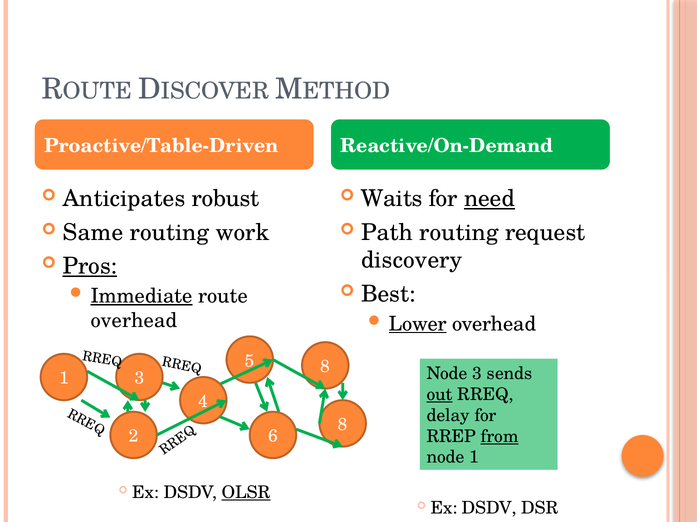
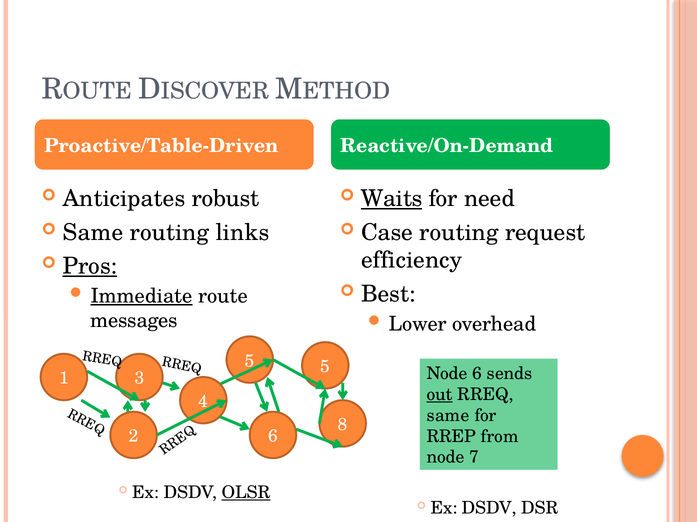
Waits underline: none -> present
need underline: present -> none
work: work -> links
Path: Path -> Case
discovery: discovery -> efficiency
overhead at (134, 321): overhead -> messages
Lower underline: present -> none
8 at (325, 367): 8 -> 5
Node 3: 3 -> 6
delay at (448, 416): delay -> same
from underline: present -> none
node 1: 1 -> 7
